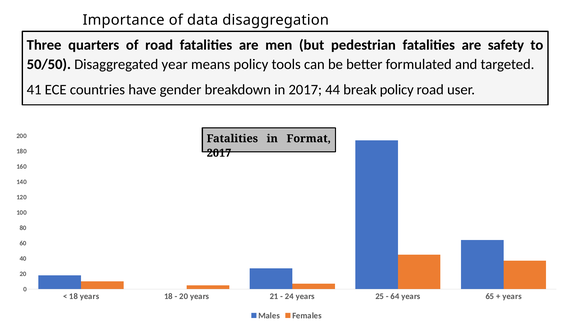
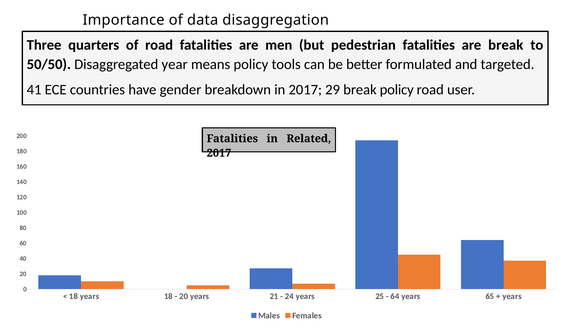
are safety: safety -> break
44: 44 -> 29
Format: Format -> Related
